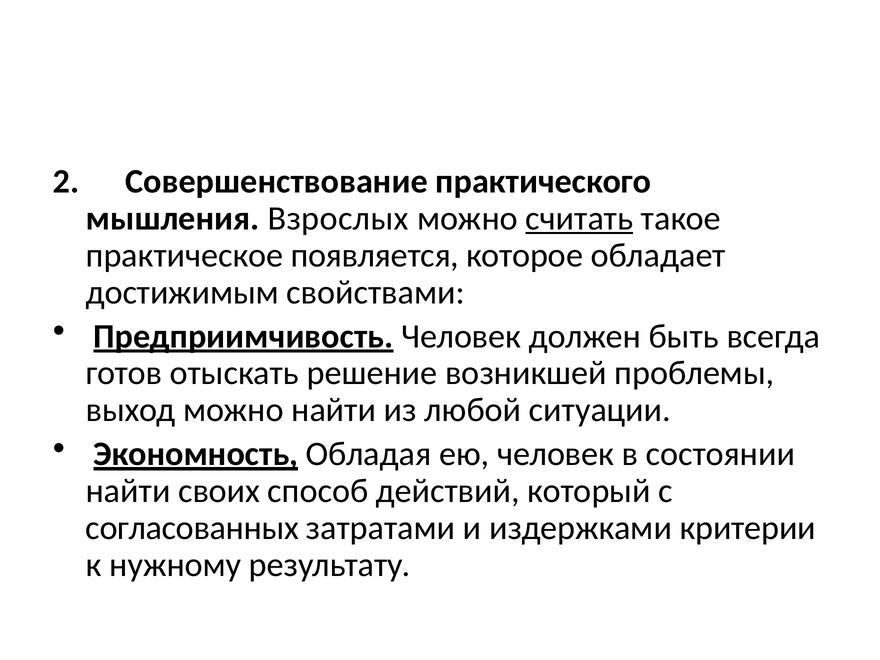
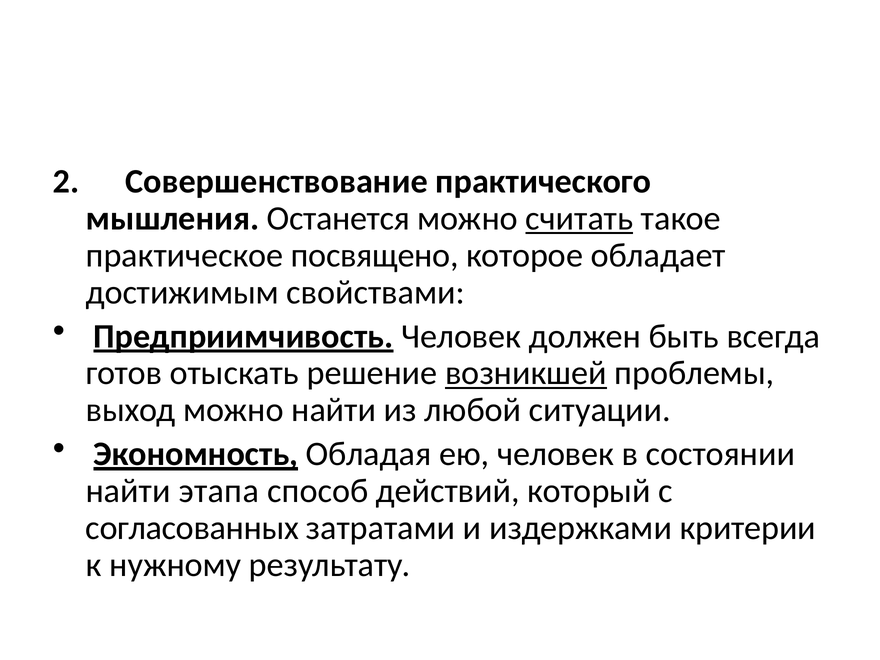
Взрослых: Взрослых -> Останется
появляется: появляется -> посвящено
возникшей underline: none -> present
своих: своих -> этапа
